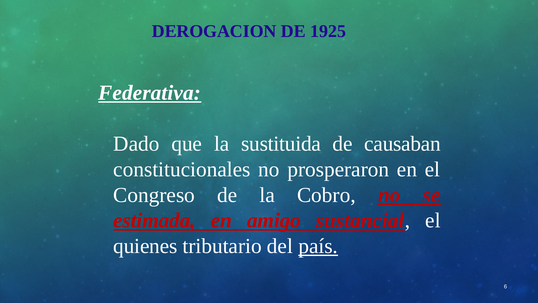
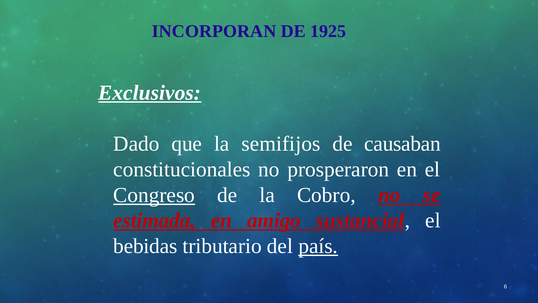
DEROGACION: DEROGACION -> INCORPORAN
Federativa: Federativa -> Exclusivos
sustituida: sustituida -> semifijos
Congreso underline: none -> present
quienes: quienes -> bebidas
